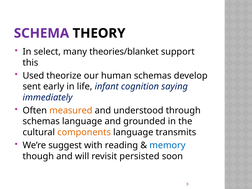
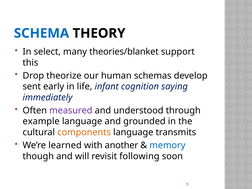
SCHEMA colour: purple -> blue
Used: Used -> Drop
measured colour: orange -> purple
schemas at (41, 121): schemas -> example
suggest: suggest -> learned
reading: reading -> another
persisted: persisted -> following
